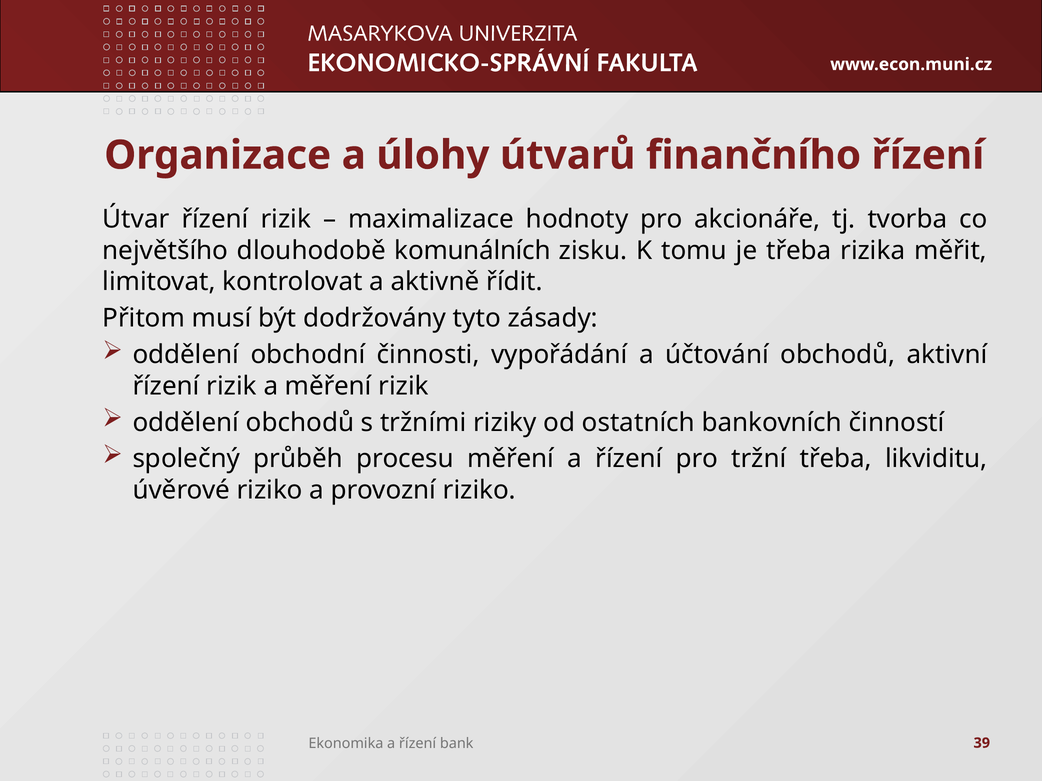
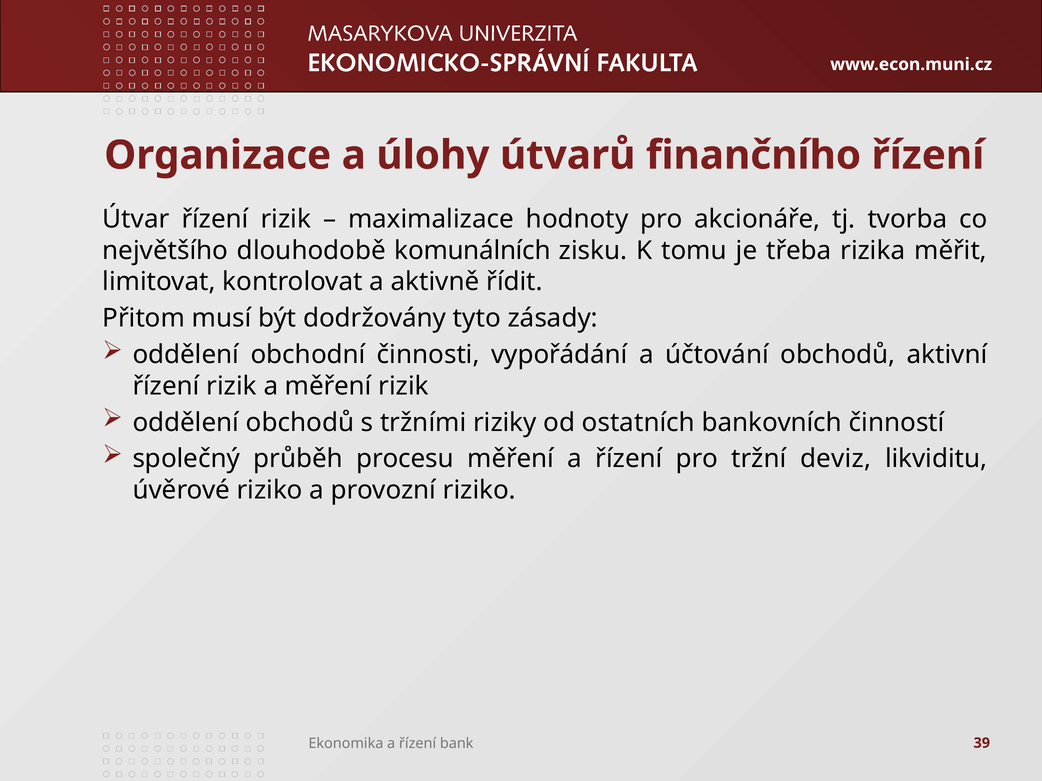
tržní třeba: třeba -> deviz
